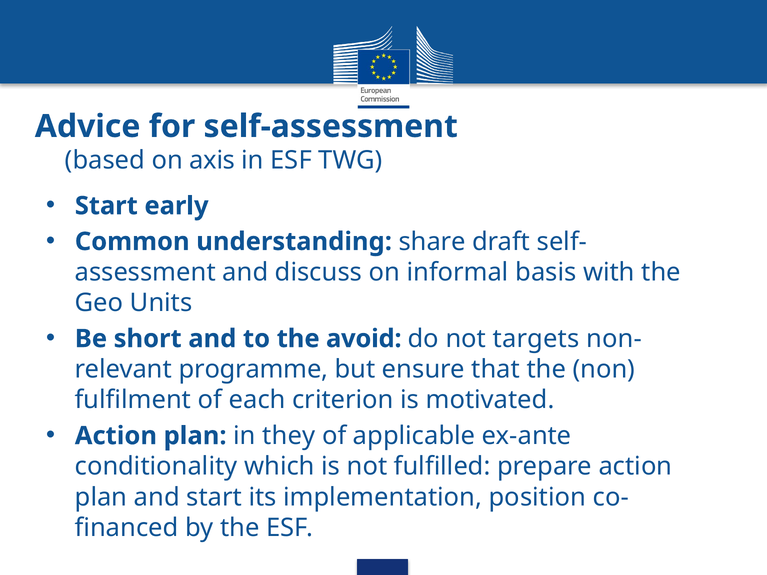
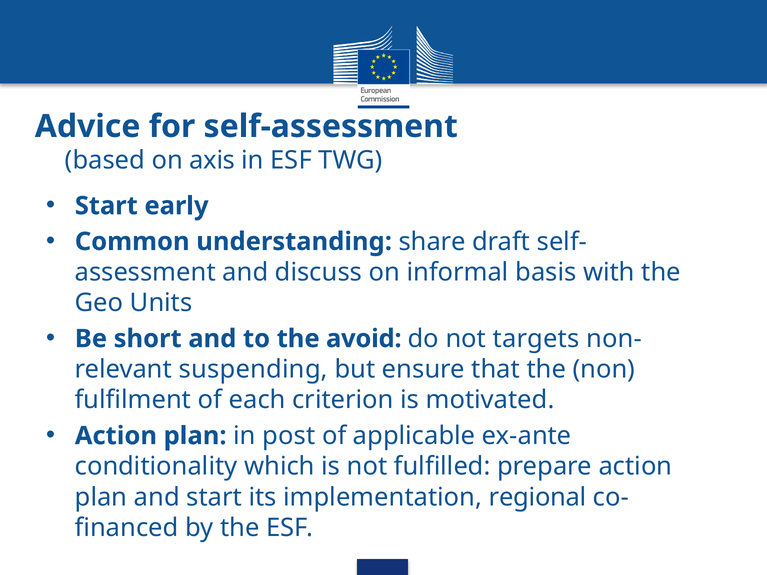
programme: programme -> suspending
they: they -> post
position: position -> regional
